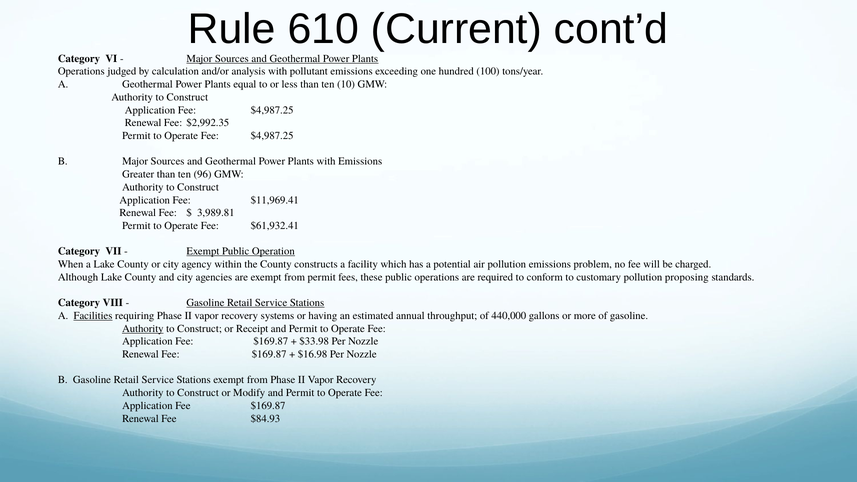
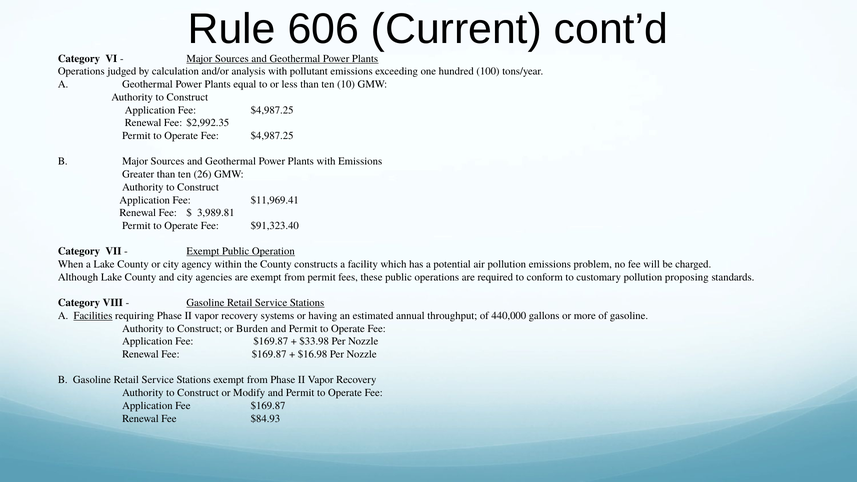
610: 610 -> 606
96: 96 -> 26
$61,932.41: $61,932.41 -> $91,323.40
Authority at (143, 329) underline: present -> none
Receipt: Receipt -> Burden
